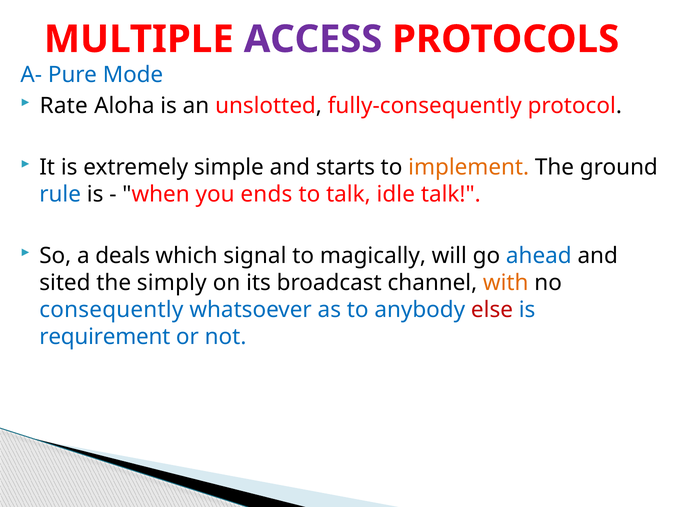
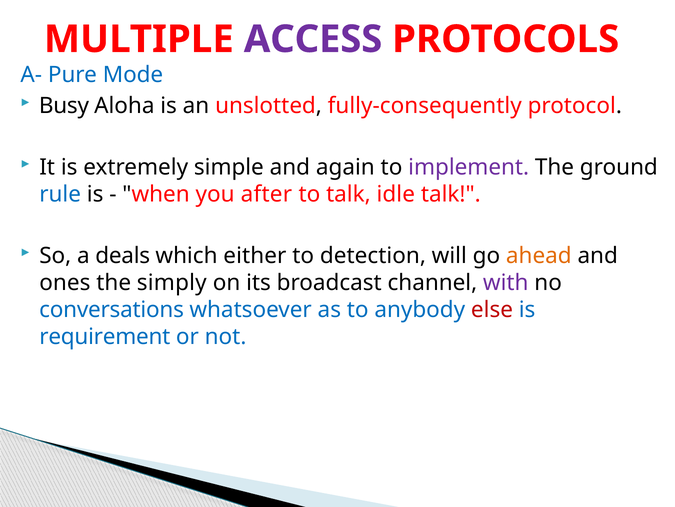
Rate: Rate -> Busy
starts: starts -> again
implement colour: orange -> purple
ends: ends -> after
signal: signal -> either
magically: magically -> detection
ahead colour: blue -> orange
sited: sited -> ones
with colour: orange -> purple
consequently: consequently -> conversations
